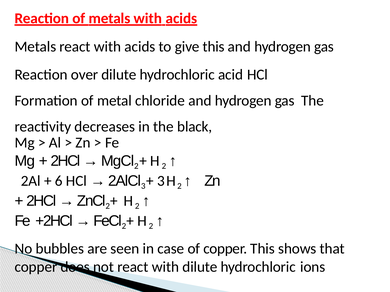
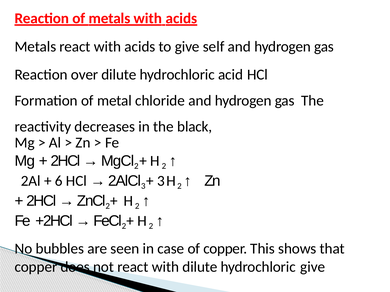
give this: this -> self
hydrochloric ions: ions -> give
